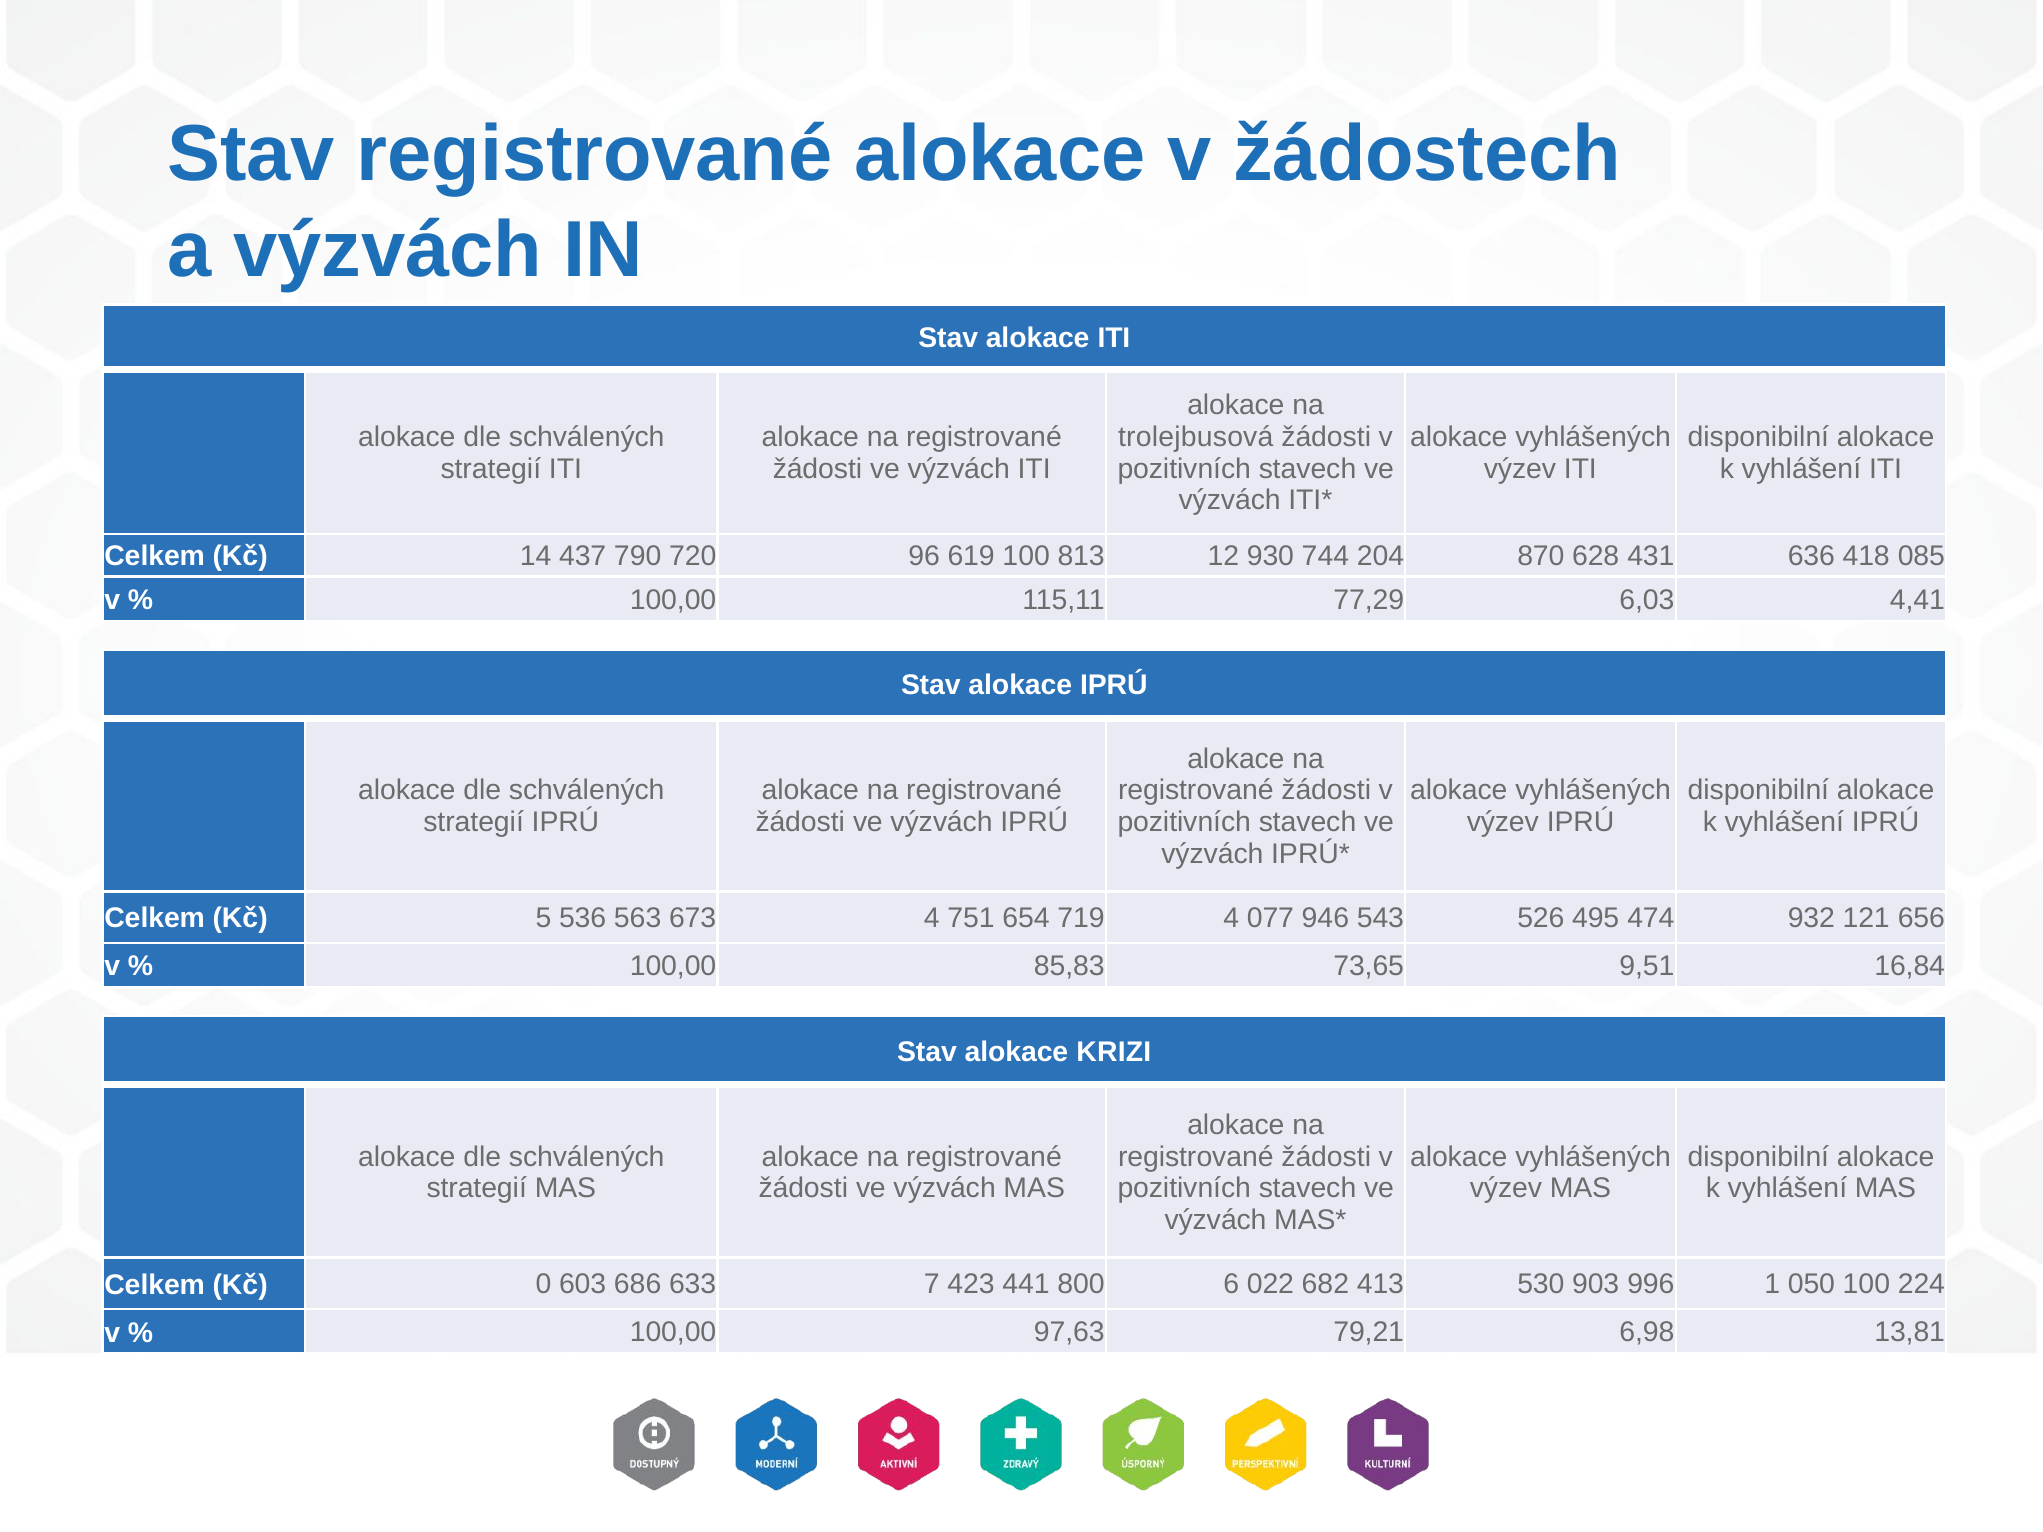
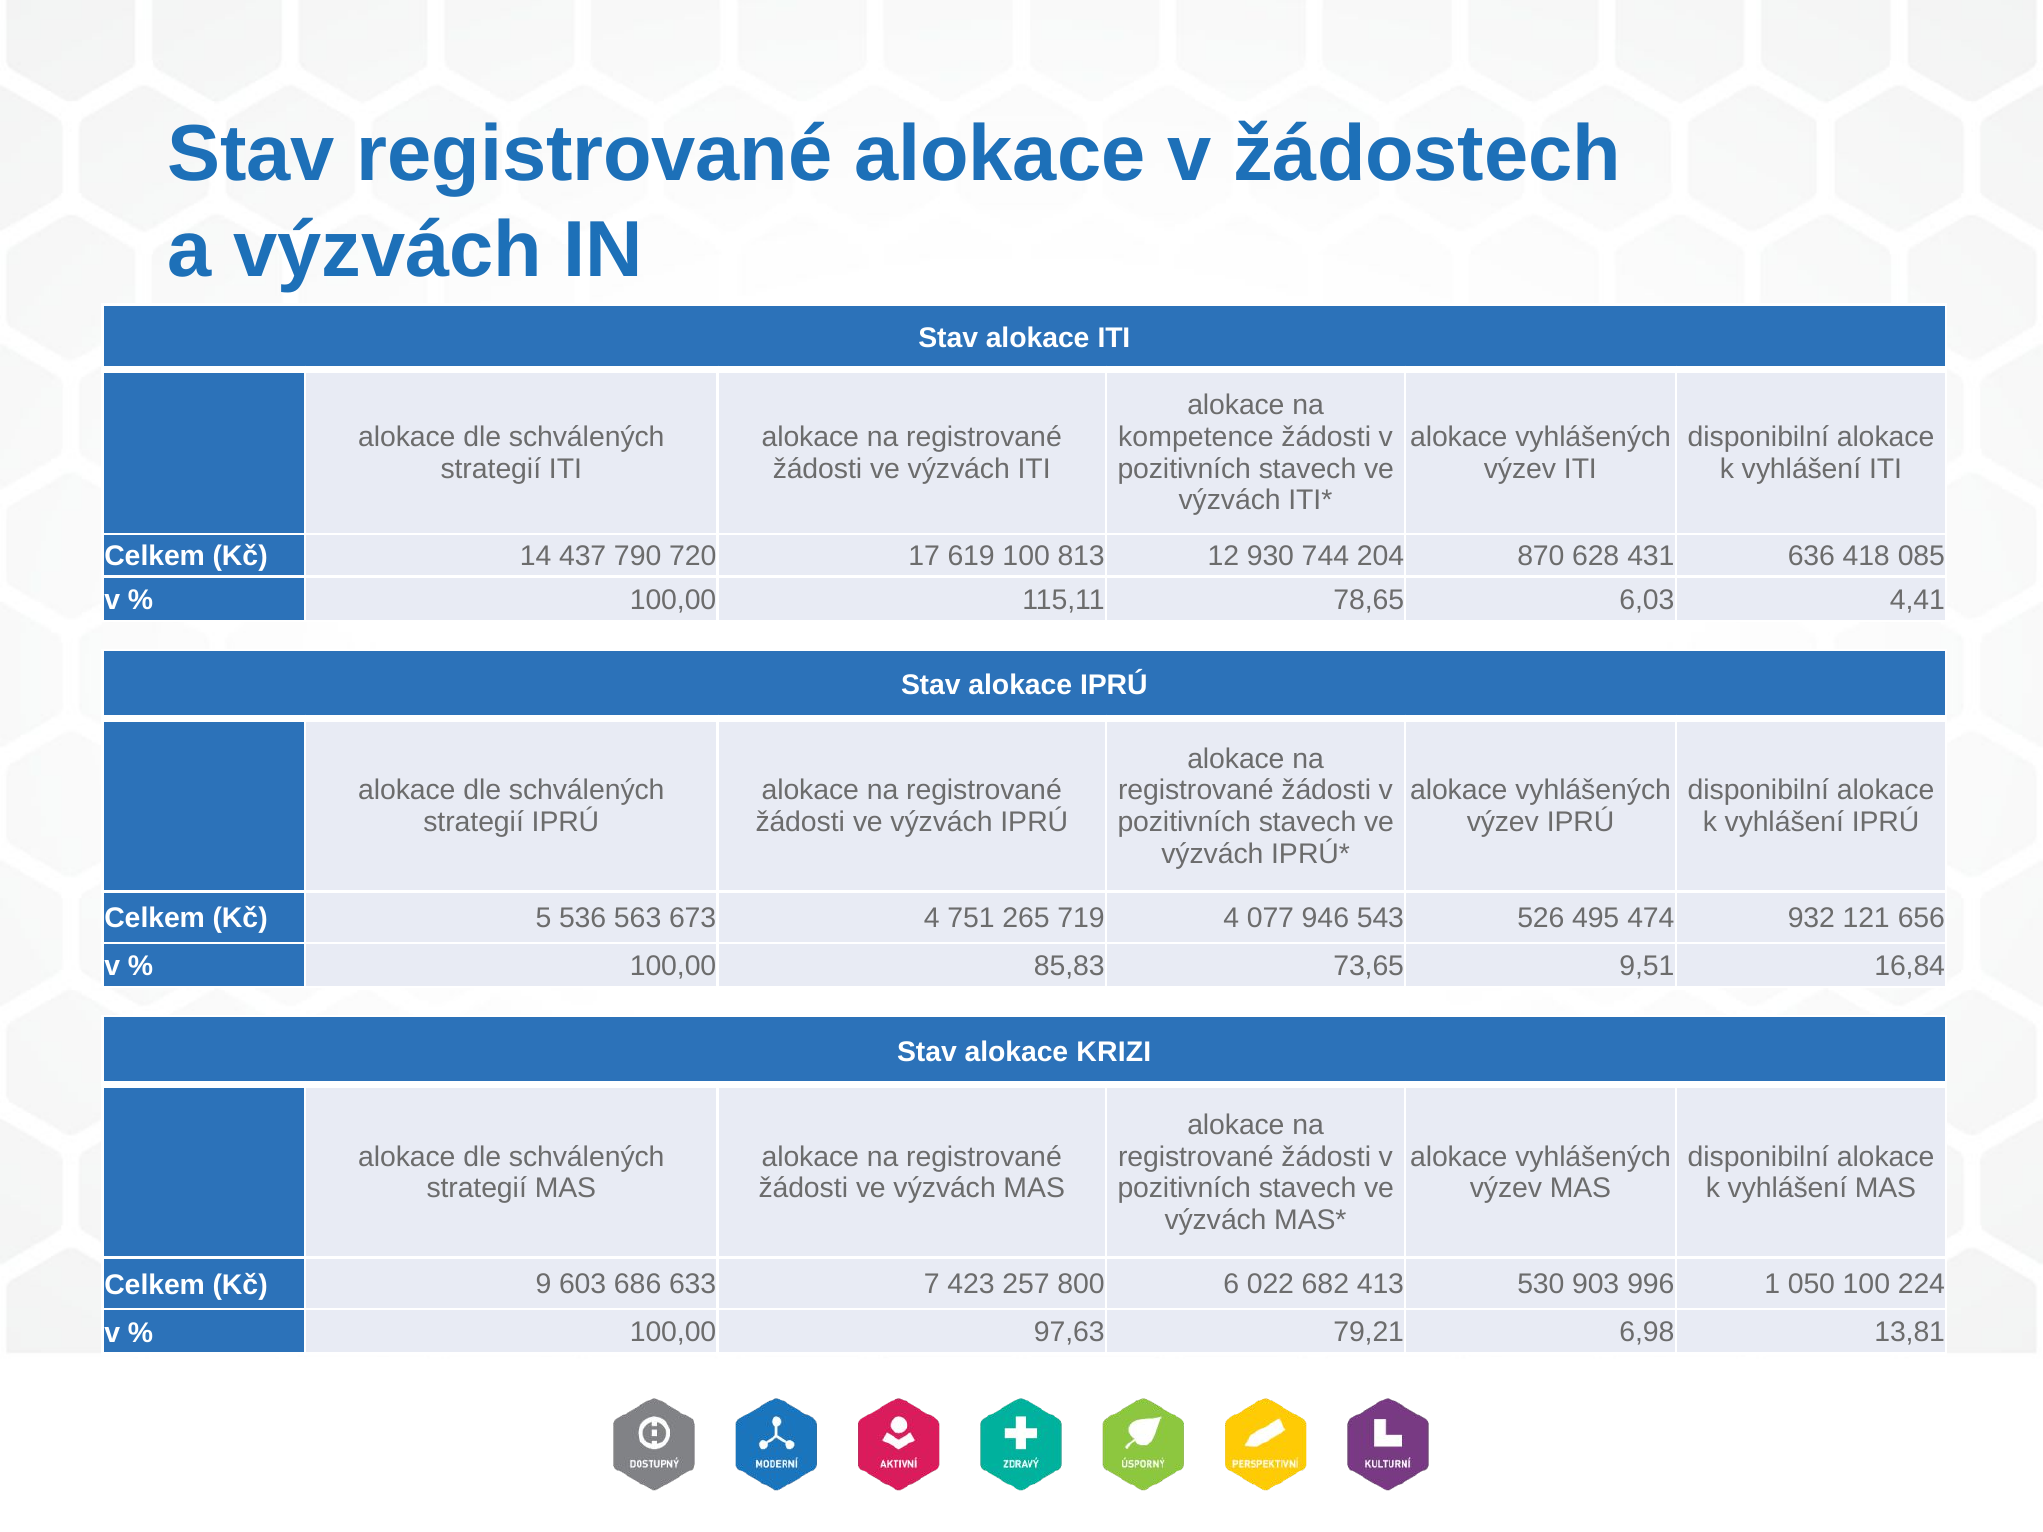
trolejbusová: trolejbusová -> kompetence
96: 96 -> 17
77,29: 77,29 -> 78,65
654: 654 -> 265
0: 0 -> 9
441: 441 -> 257
